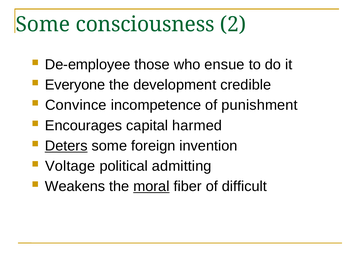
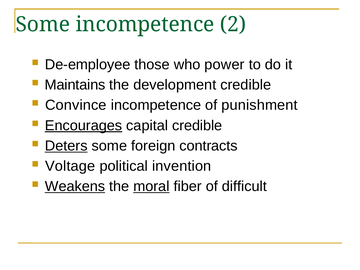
Some consciousness: consciousness -> incompetence
ensue: ensue -> power
Everyone: Everyone -> Maintains
Encourages underline: none -> present
capital harmed: harmed -> credible
invention: invention -> contracts
admitting: admitting -> invention
Weakens underline: none -> present
